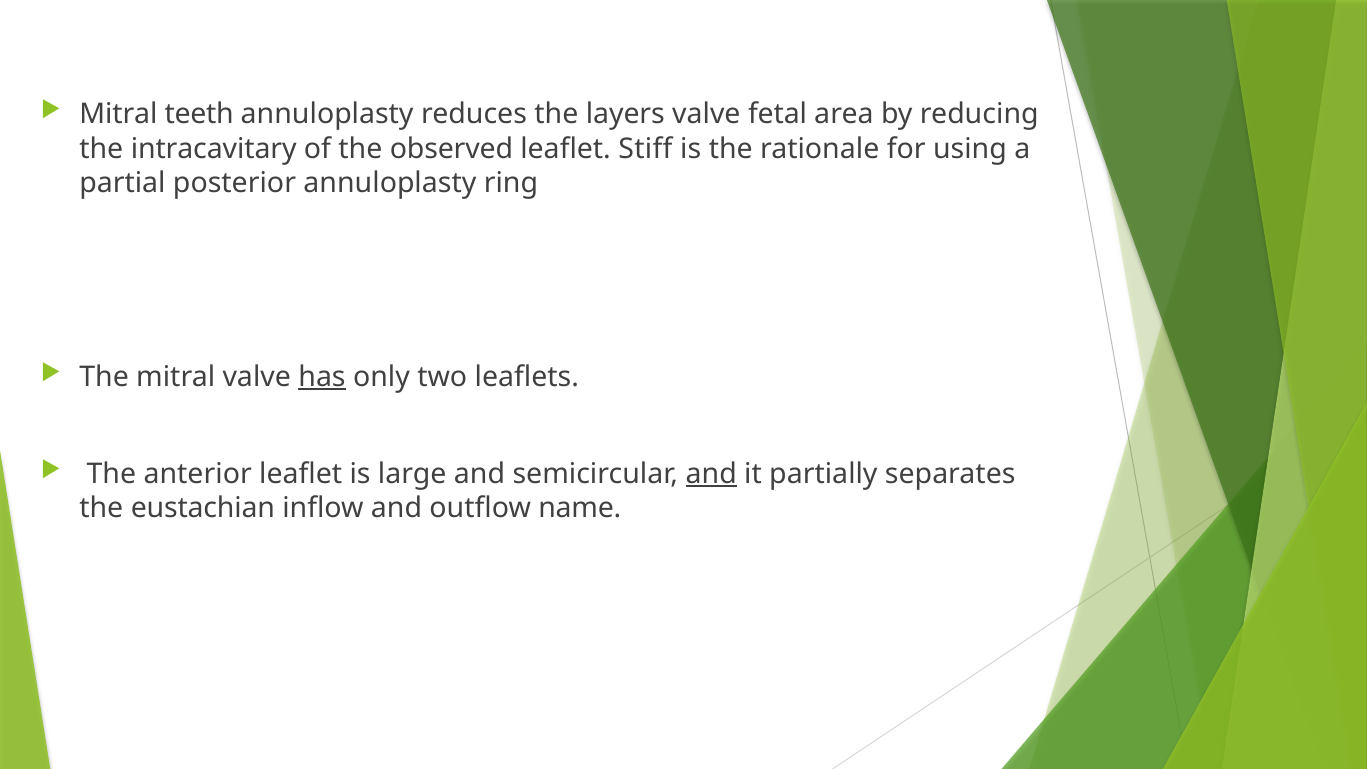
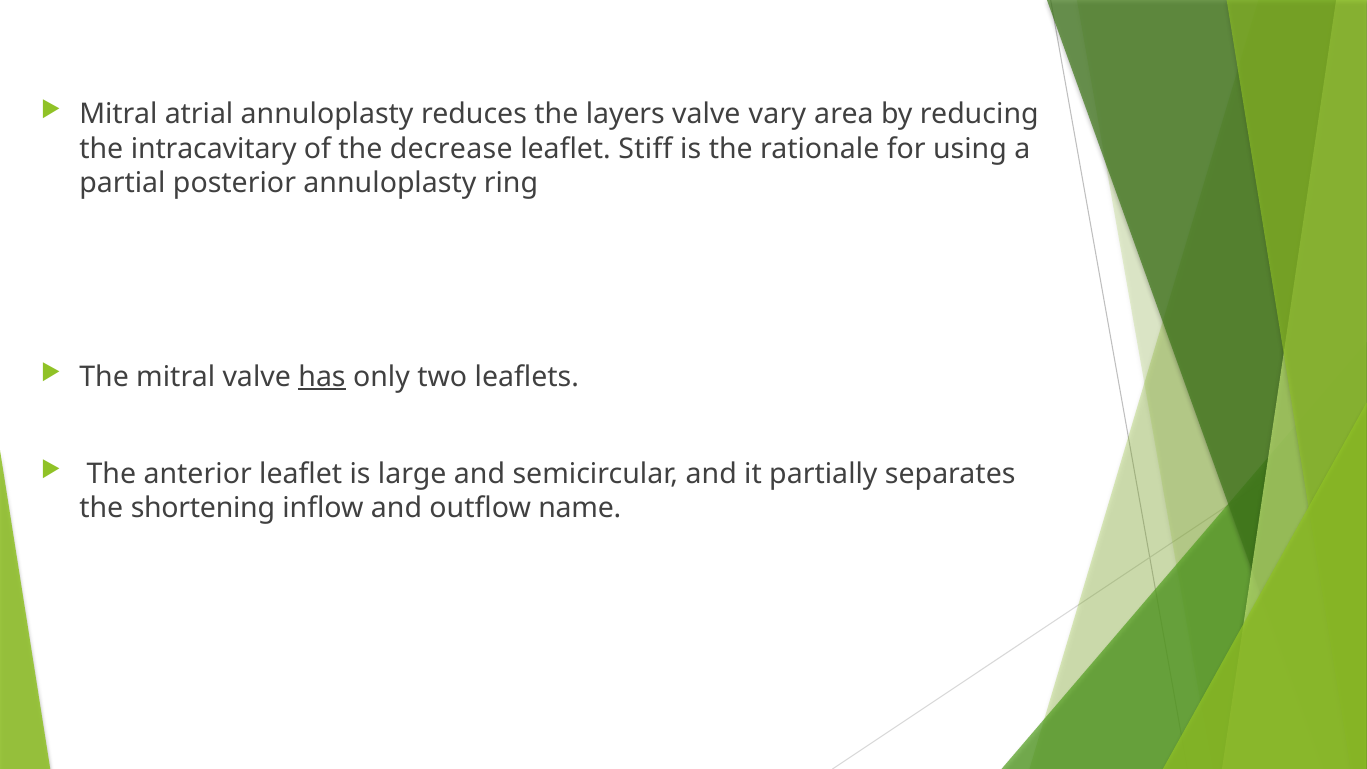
teeth: teeth -> atrial
fetal: fetal -> vary
observed: observed -> decrease
and at (711, 474) underline: present -> none
eustachian: eustachian -> shortening
